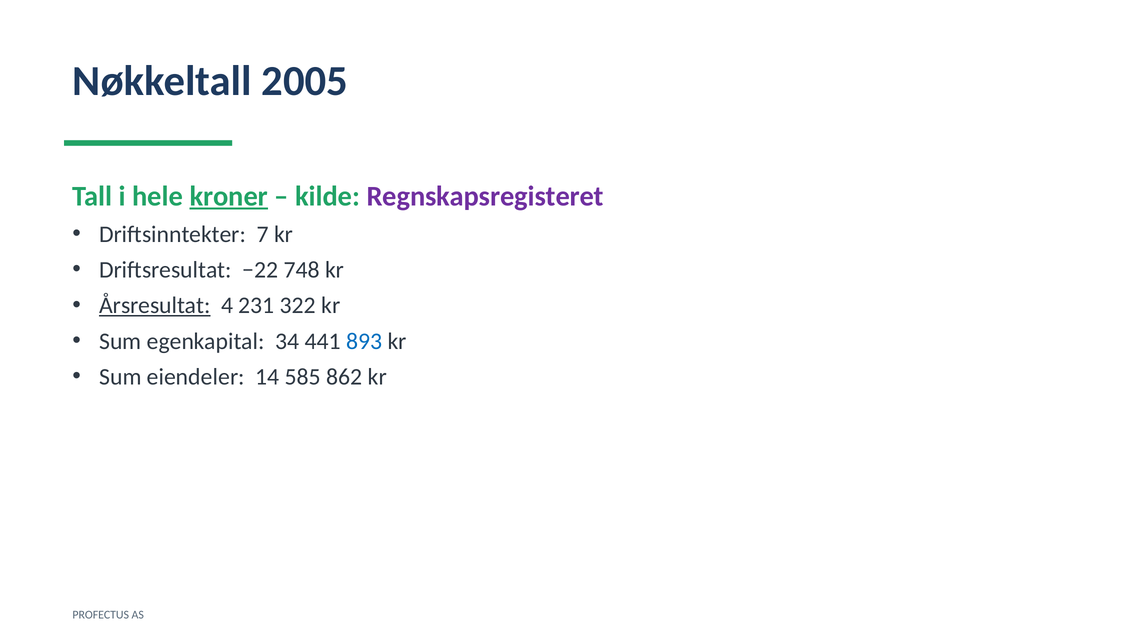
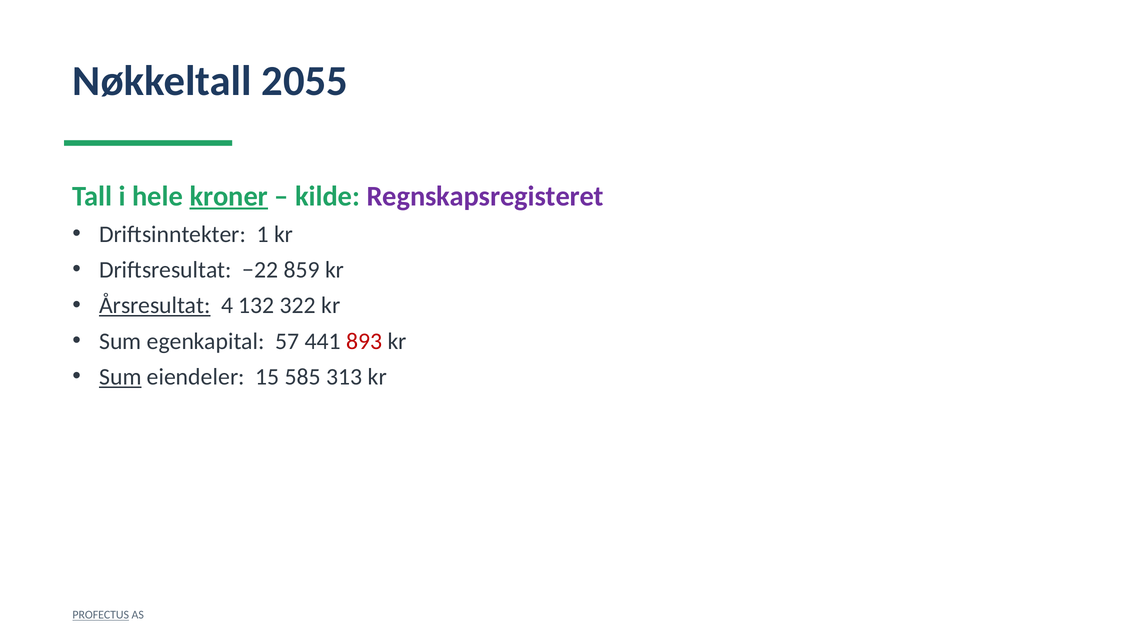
2005: 2005 -> 2055
7: 7 -> 1
748: 748 -> 859
231: 231 -> 132
34: 34 -> 57
893 colour: blue -> red
Sum at (120, 377) underline: none -> present
14: 14 -> 15
862: 862 -> 313
PROFECTUS underline: none -> present
